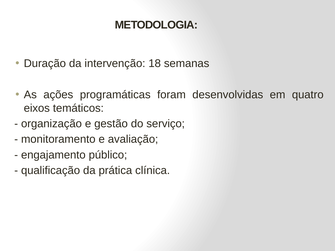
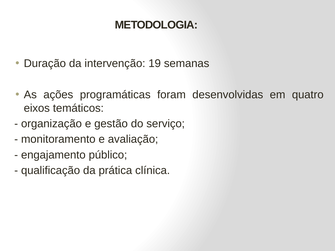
18: 18 -> 19
